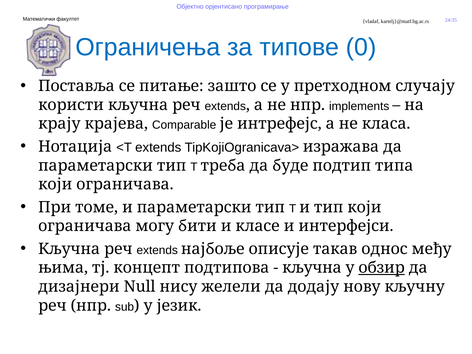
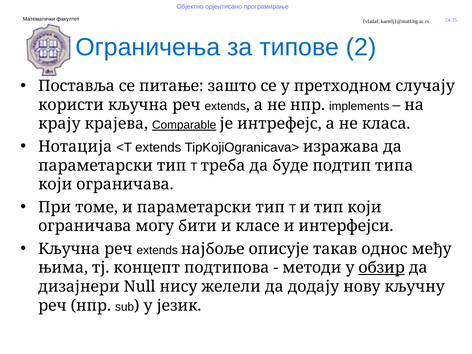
0: 0 -> 2
Comparable underline: none -> present
кључна at (312, 268): кључна -> методи
